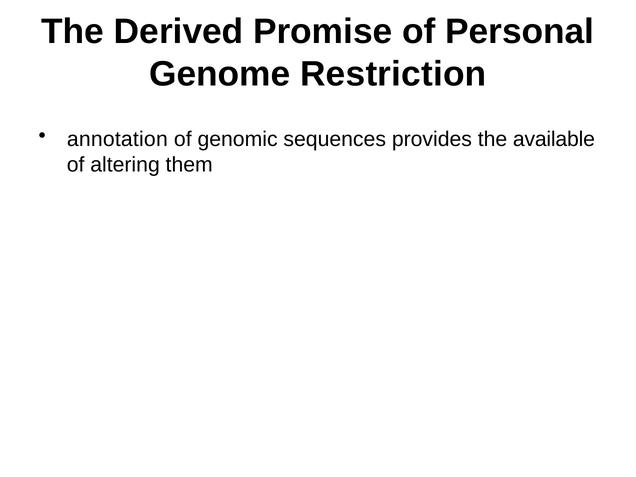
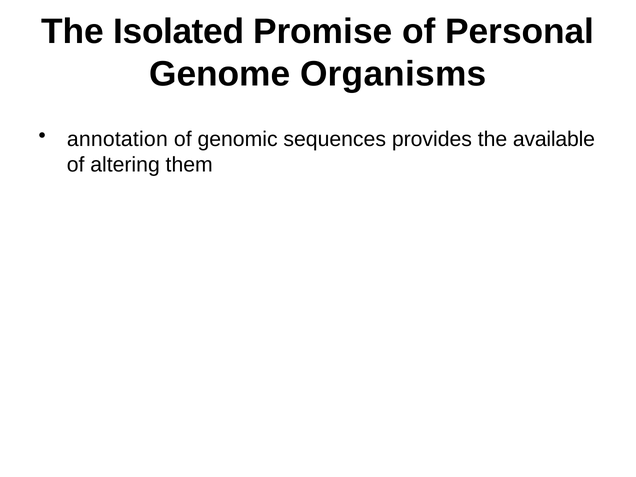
Derived: Derived -> Isolated
Restriction: Restriction -> Organisms
